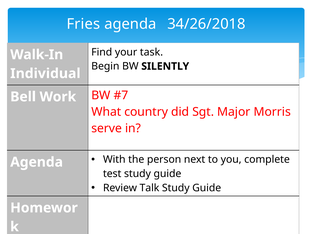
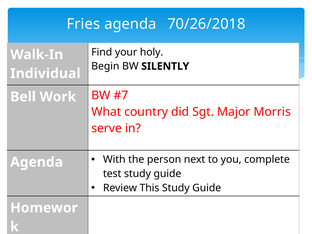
34/26/2018: 34/26/2018 -> 70/26/2018
task: task -> holy
Talk: Talk -> This
